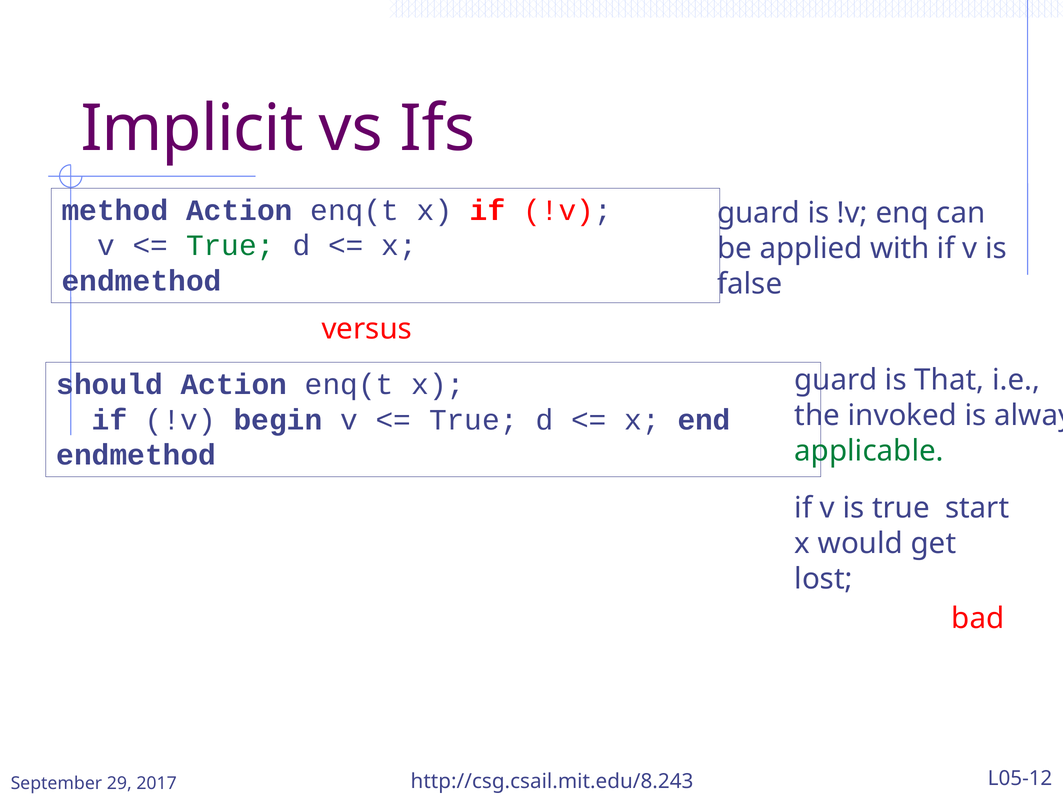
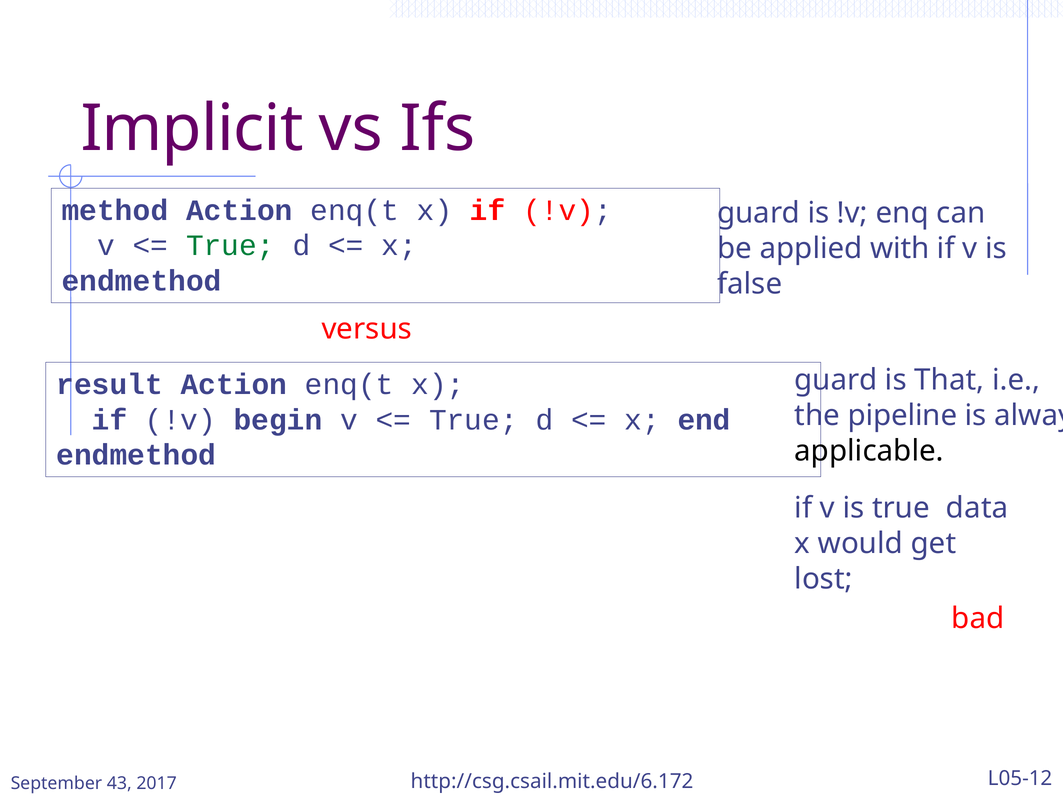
should: should -> result
invoked: invoked -> pipeline
applicable colour: green -> black
start: start -> data
29: 29 -> 43
http://csg.csail.mit.edu/8.243: http://csg.csail.mit.edu/8.243 -> http://csg.csail.mit.edu/6.172
